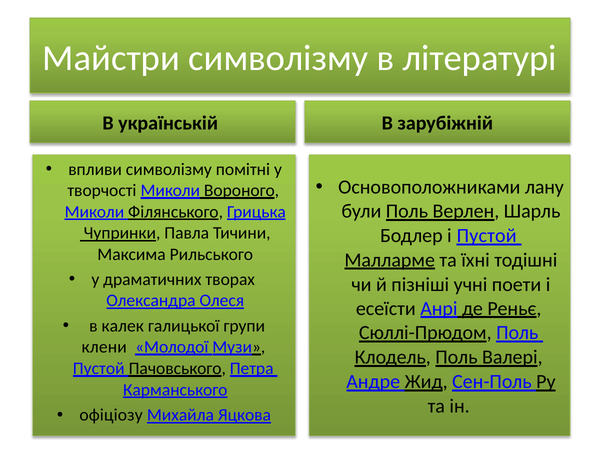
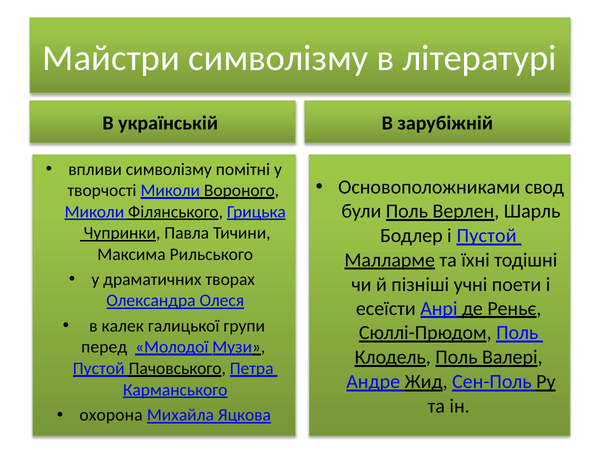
лану: лану -> свод
клени: клени -> перед
офіціозу: офіціозу -> охорона
